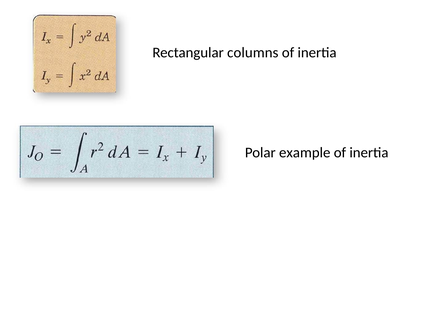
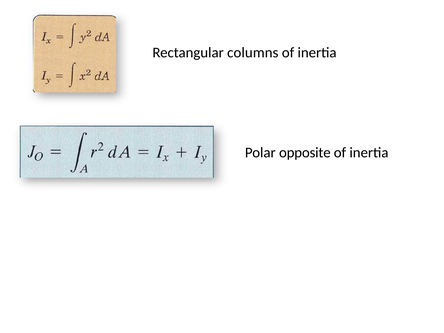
example: example -> opposite
